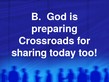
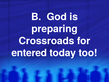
sharing: sharing -> entered
